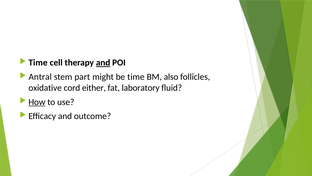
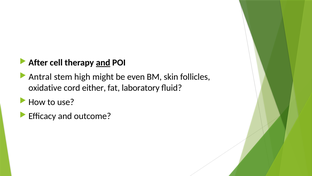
Time at (38, 63): Time -> After
part: part -> high
be time: time -> even
also: also -> skin
How underline: present -> none
